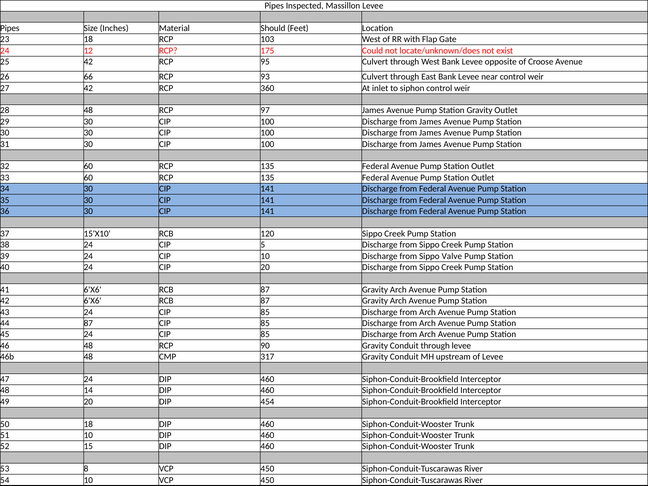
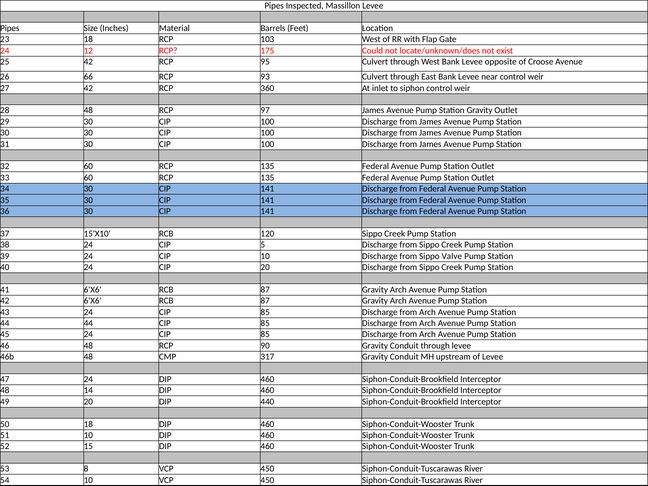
Should: Should -> Barrels
44 87: 87 -> 44
454: 454 -> 440
